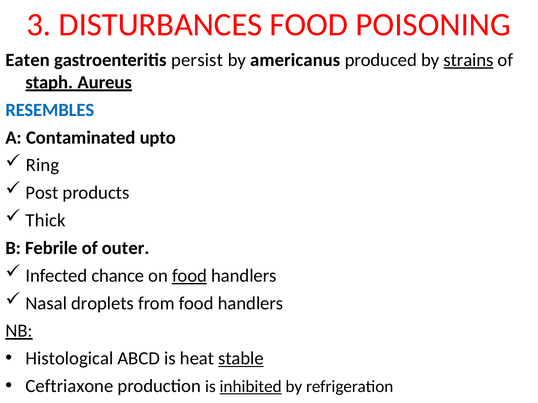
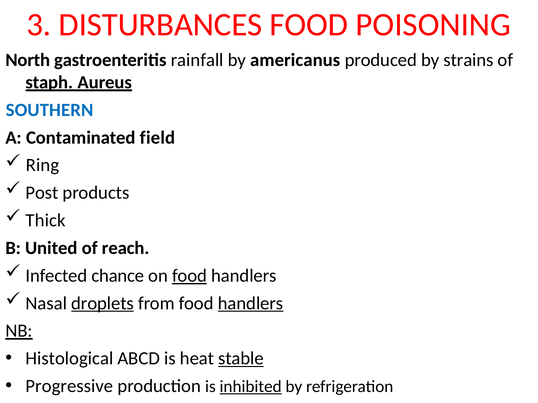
Eaten: Eaten -> North
persist: persist -> rainfall
strains underline: present -> none
RESEMBLES: RESEMBLES -> SOUTHERN
upto: upto -> field
Febrile: Febrile -> United
outer: outer -> reach
droplets underline: none -> present
handlers at (251, 304) underline: none -> present
Ceftriaxone: Ceftriaxone -> Progressive
